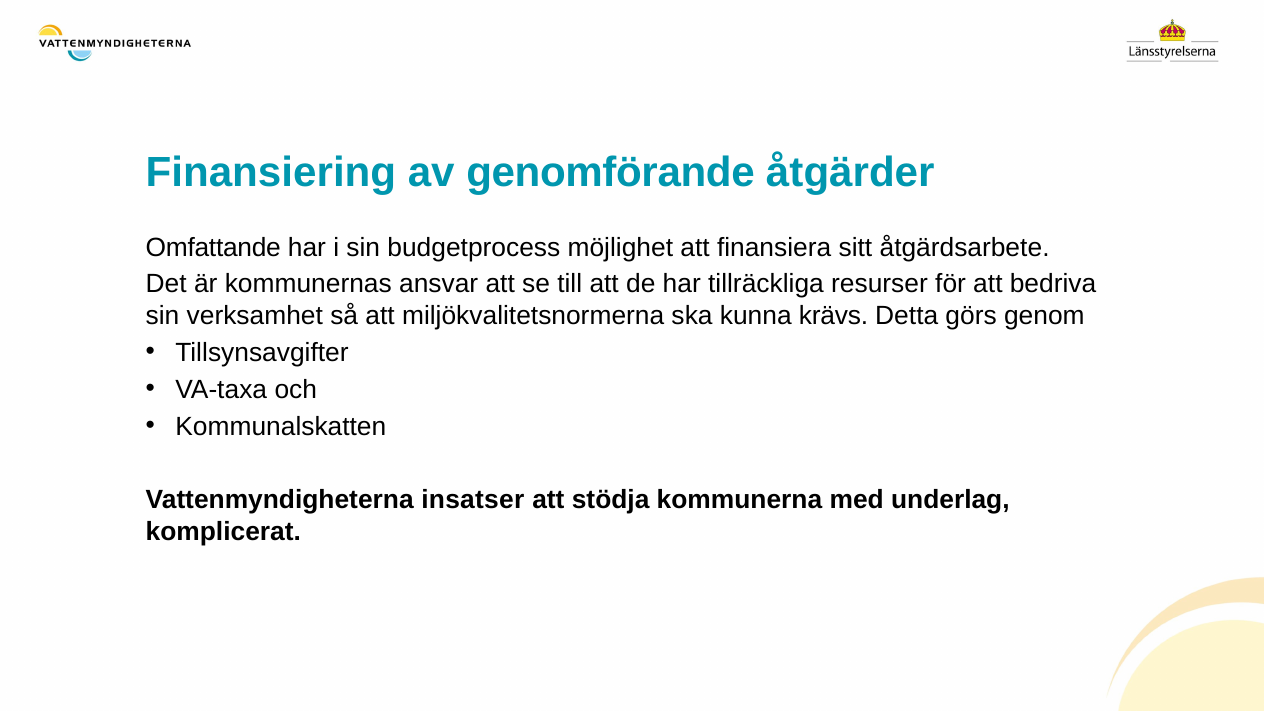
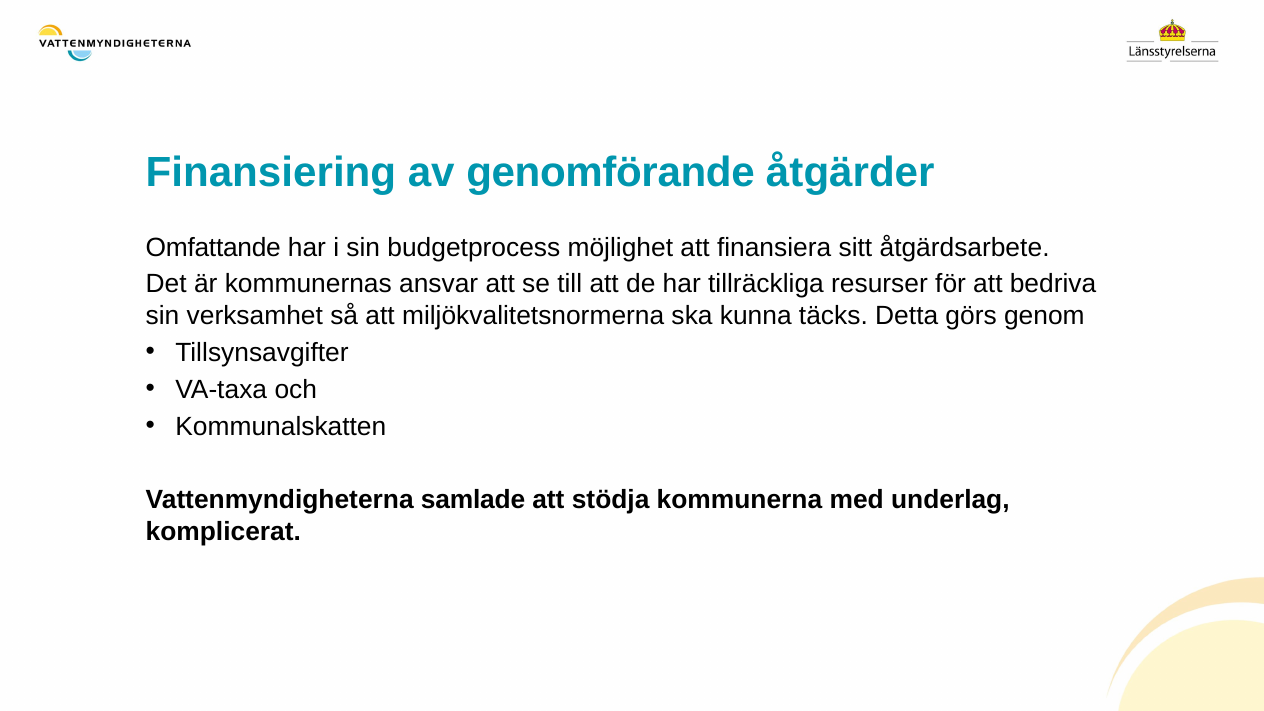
krävs: krävs -> täcks
insatser: insatser -> samlade
